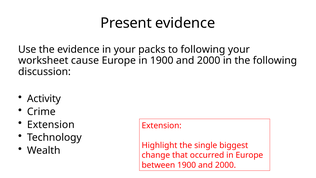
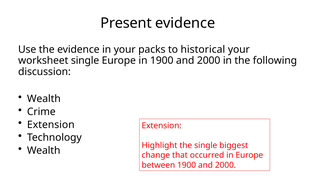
to following: following -> historical
worksheet cause: cause -> single
Activity at (44, 99): Activity -> Wealth
